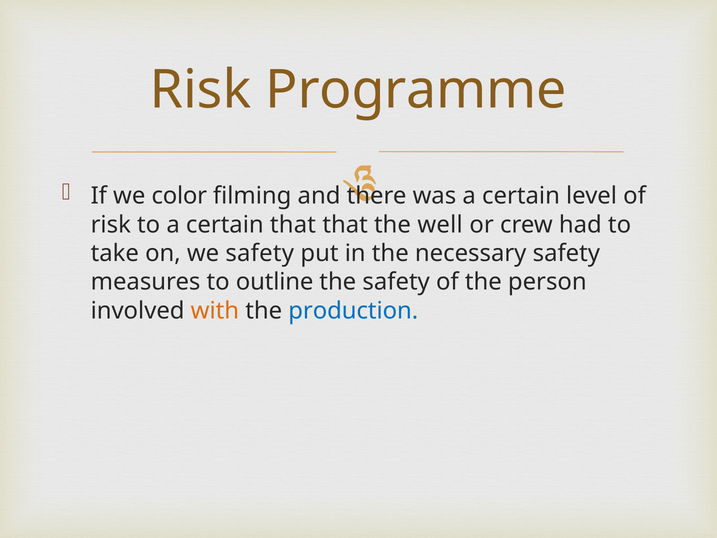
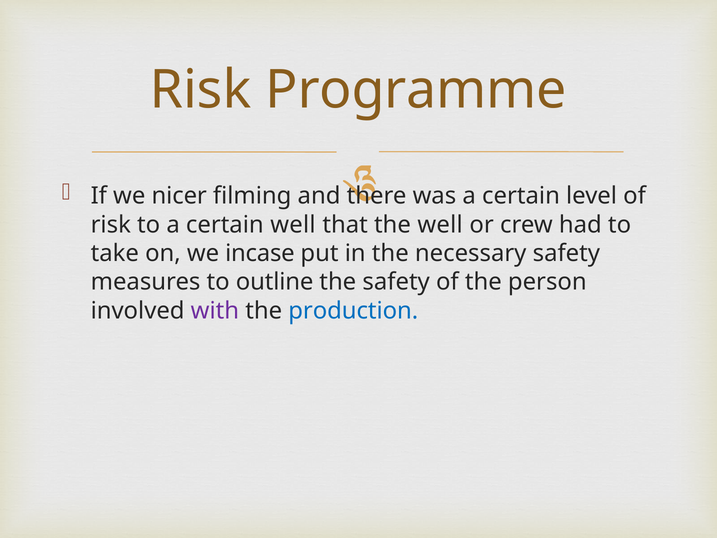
color: color -> nicer
certain that: that -> well
we safety: safety -> incase
with colour: orange -> purple
